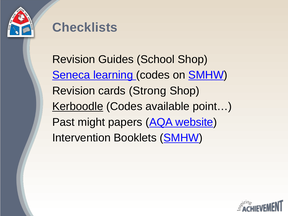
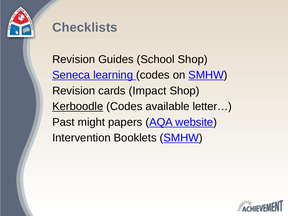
Strong: Strong -> Impact
point…: point… -> letter…
